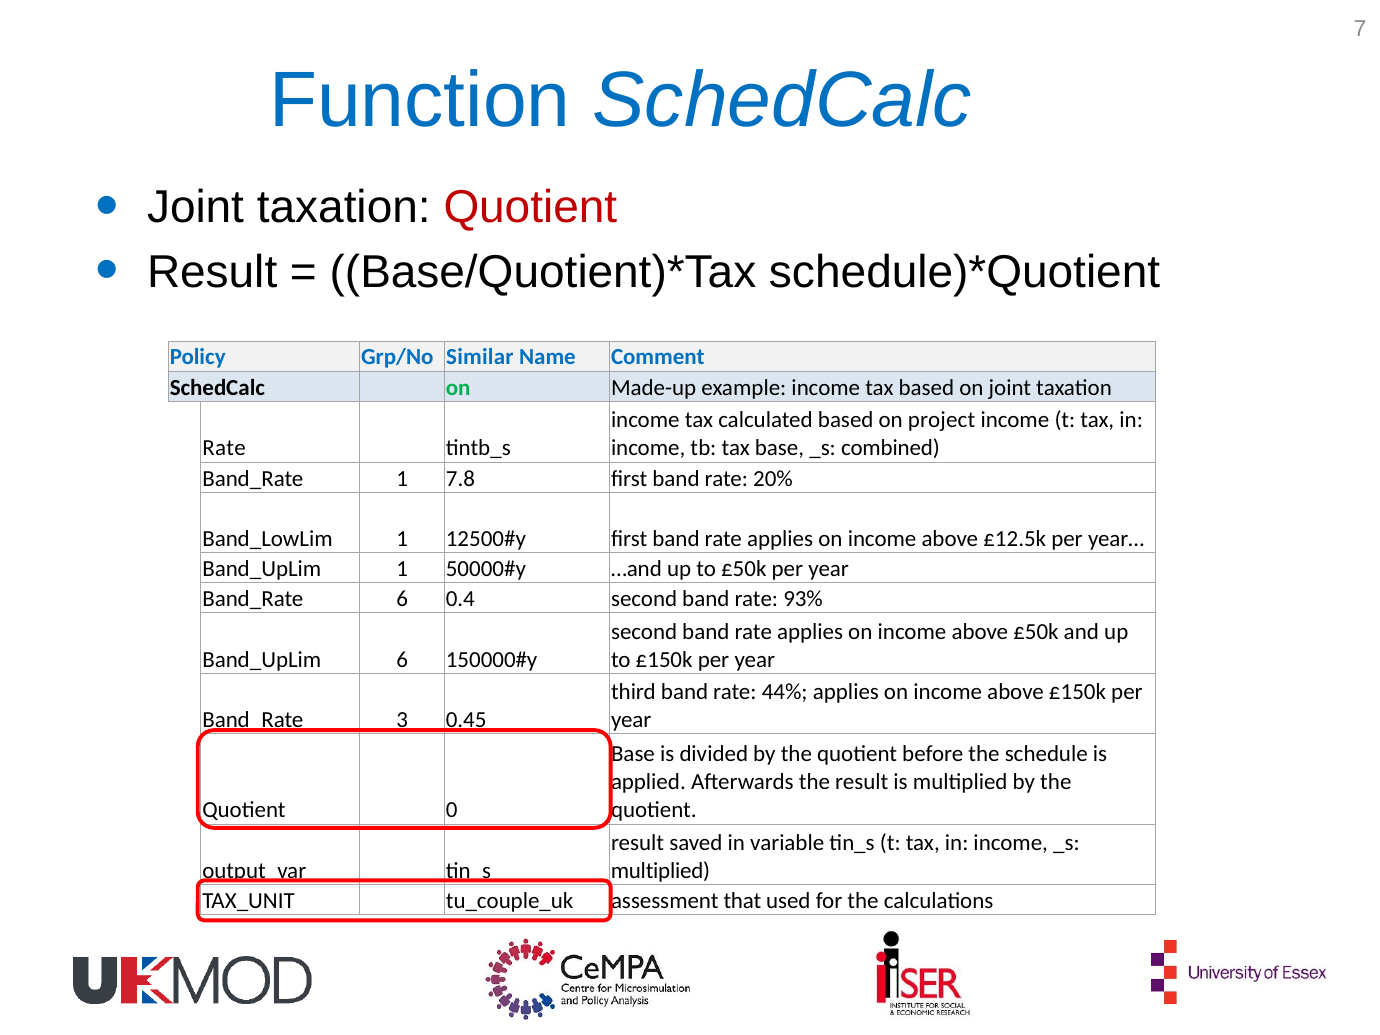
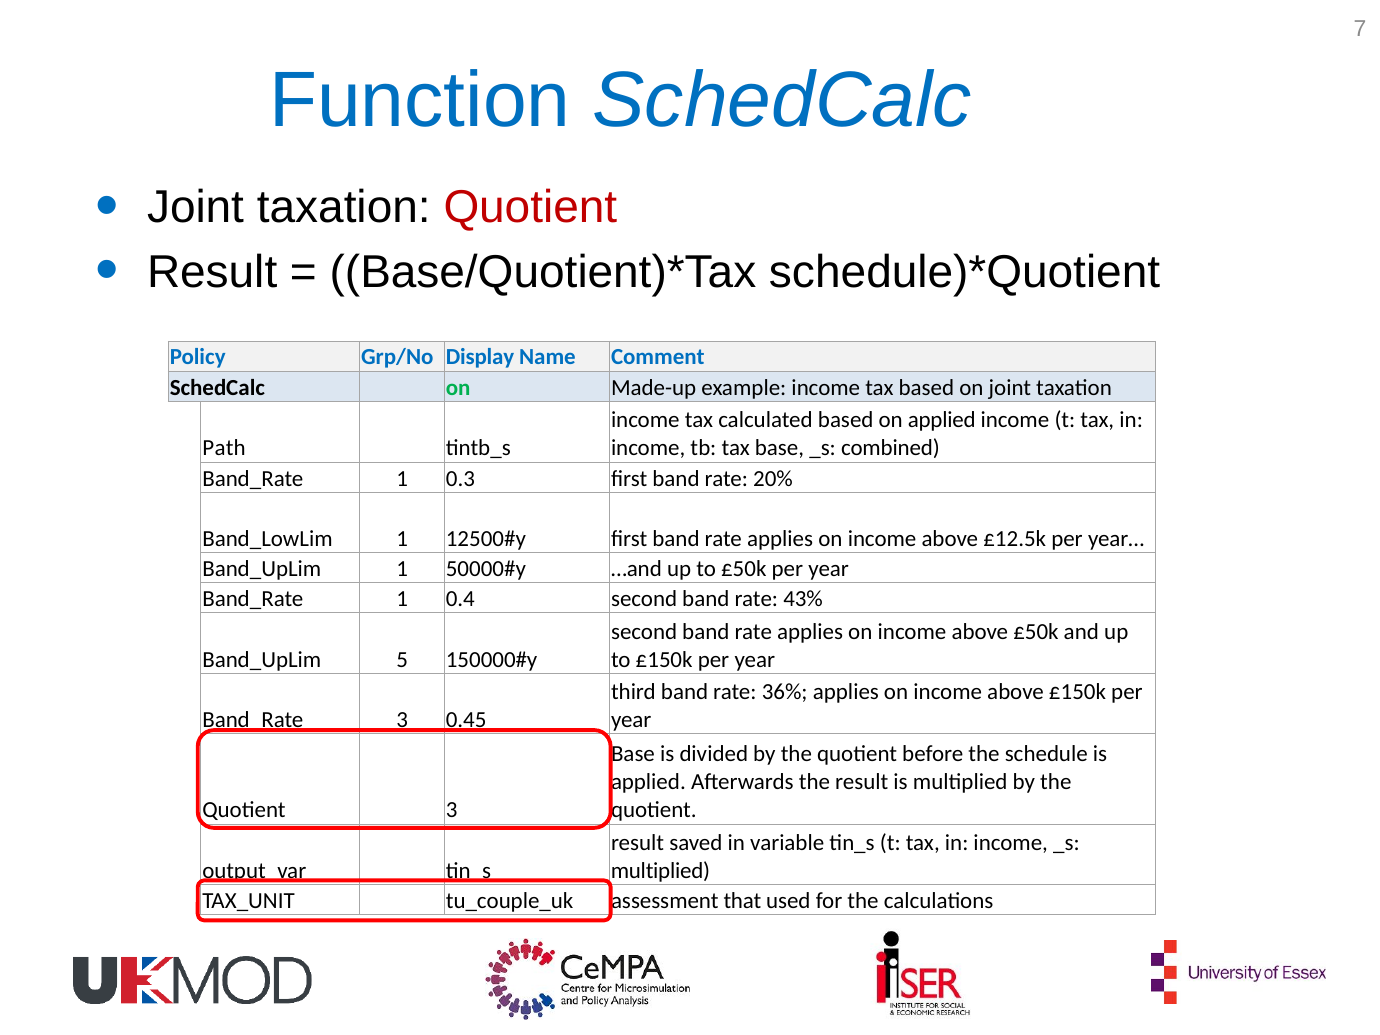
Similar: Similar -> Display
on project: project -> applied
Rate at (224, 448): Rate -> Path
7.8: 7.8 -> 0.3
6 at (402, 599): 6 -> 1
93%: 93% -> 43%
6 at (402, 659): 6 -> 5
44%: 44% -> 36%
Quotient 0: 0 -> 3
